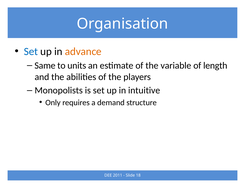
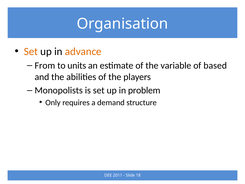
Set at (31, 51) colour: blue -> orange
Same: Same -> From
length: length -> based
intuitive: intuitive -> problem
